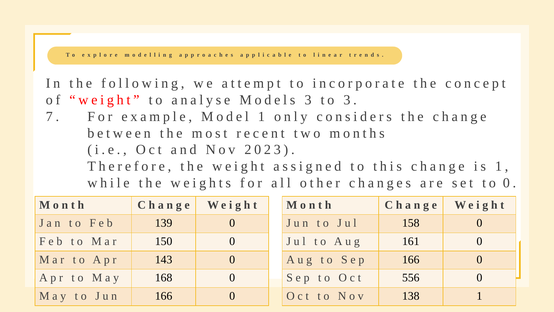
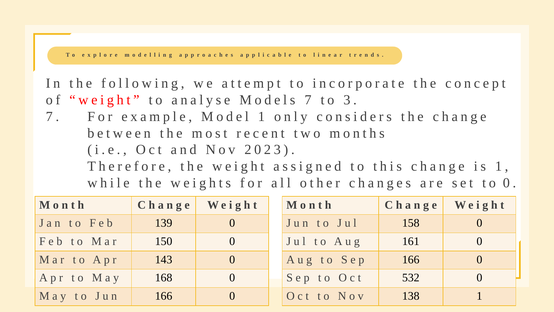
Models 3: 3 -> 7
556: 556 -> 532
